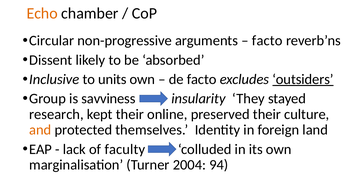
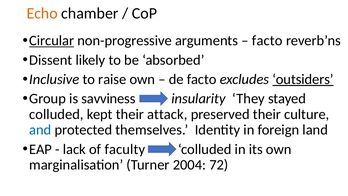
Circular underline: none -> present
units: units -> raise
research at (56, 114): research -> colluded
online: online -> attack
and colour: orange -> blue
94: 94 -> 72
